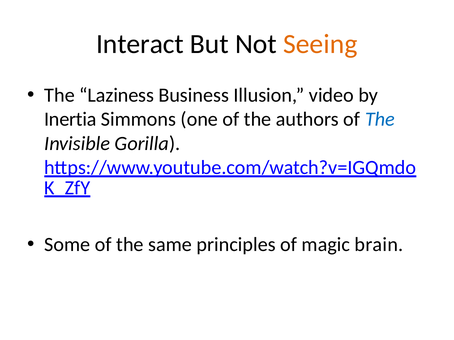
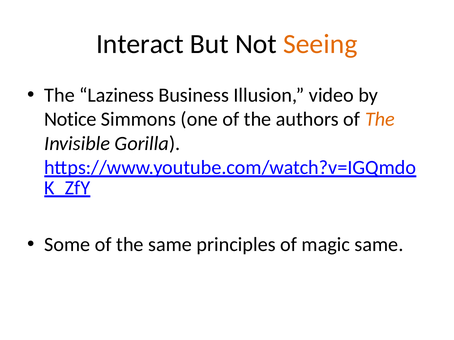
Inertia: Inertia -> Notice
The at (380, 119) colour: blue -> orange
magic brain: brain -> same
